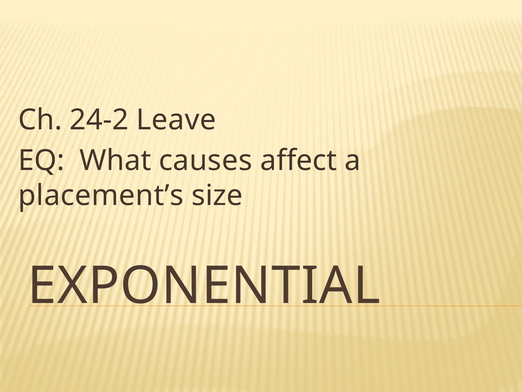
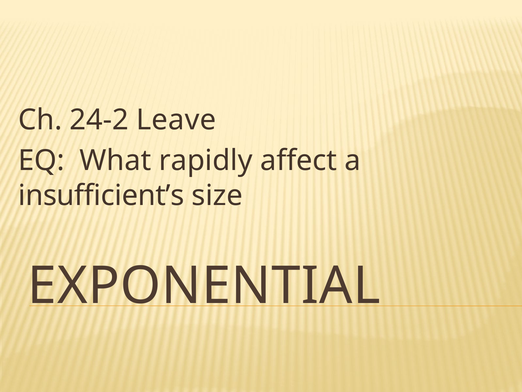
causes: causes -> rapidly
placement’s: placement’s -> insufficient’s
